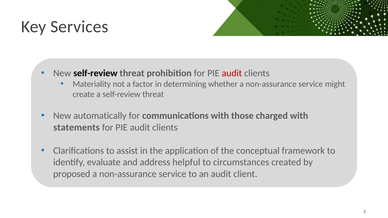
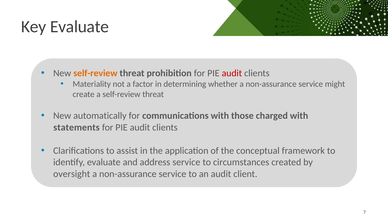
Key Services: Services -> Evaluate
self-review at (95, 73) colour: black -> orange
address helpful: helpful -> service
proposed: proposed -> oversight
